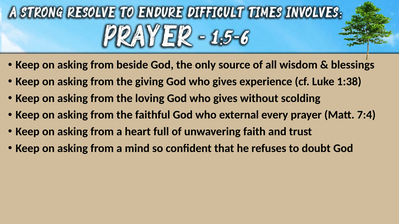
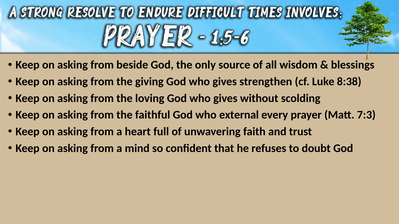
experience: experience -> strengthen
1:38: 1:38 -> 8:38
7:4: 7:4 -> 7:3
